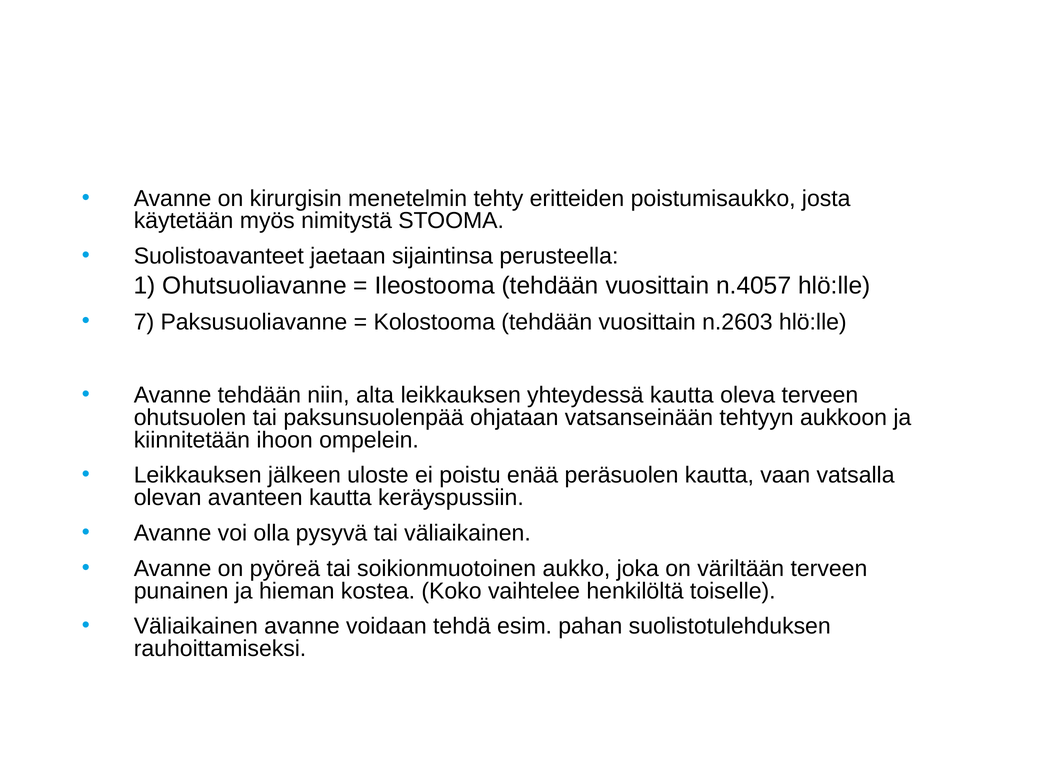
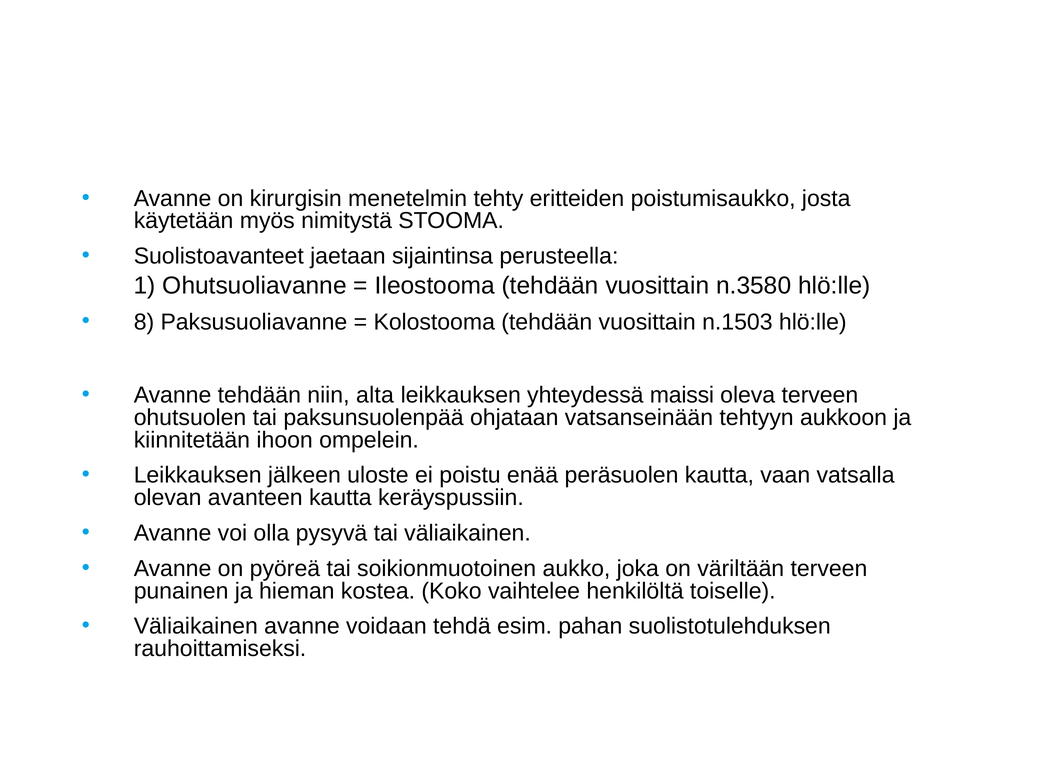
n.4057: n.4057 -> n.3580
7: 7 -> 8
n.2603: n.2603 -> n.1503
yhteydessä kautta: kautta -> maissi
